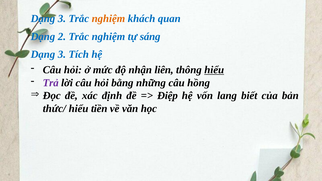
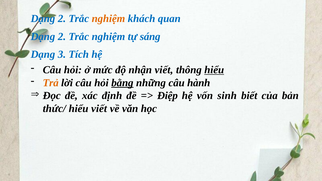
3 at (62, 19): 3 -> 2
nhận liên: liên -> viết
Trả colour: purple -> orange
bằng underline: none -> present
hồng: hồng -> hành
lang: lang -> sinh
hiểu tiền: tiền -> viết
